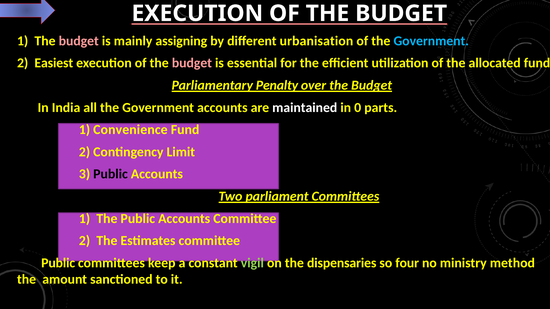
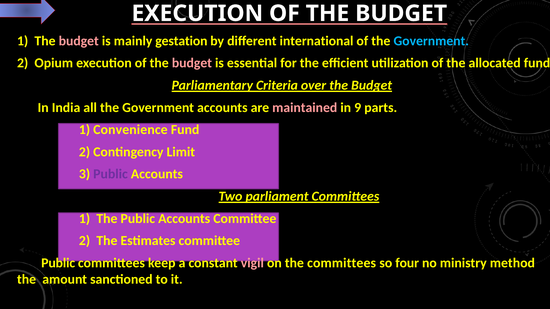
assigning: assigning -> gestation
urbanisation: urbanisation -> international
Easiest: Easiest -> Opium
Penalty: Penalty -> Criteria
maintained colour: white -> pink
0: 0 -> 9
Public at (111, 174) colour: black -> purple
vigil colour: light green -> pink
the dispensaries: dispensaries -> committees
